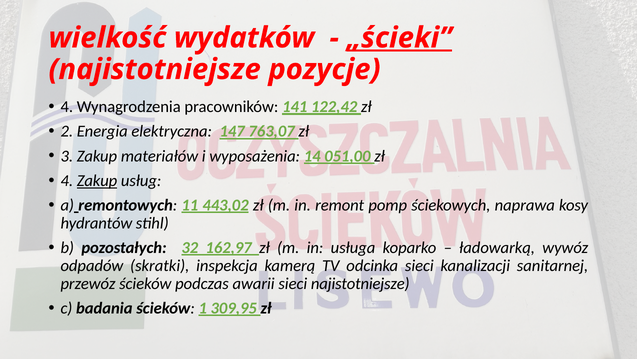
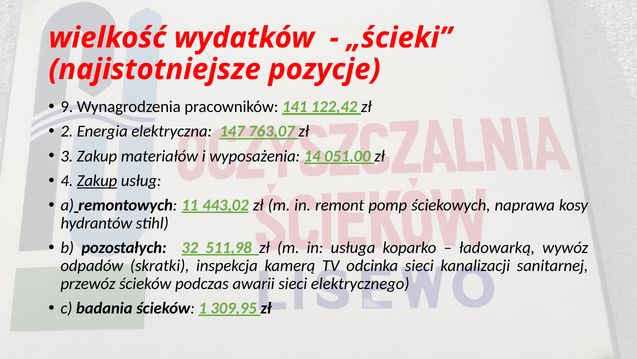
„ścieki underline: present -> none
4 at (67, 107): 4 -> 9
162,97: 162,97 -> 511,98
sieci najistotniejsze: najistotniejsze -> elektrycznego
